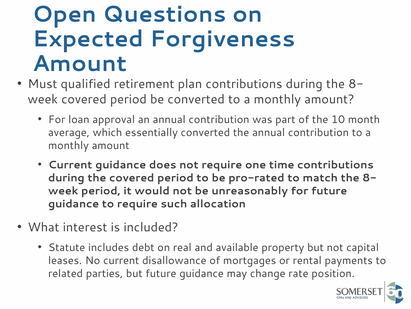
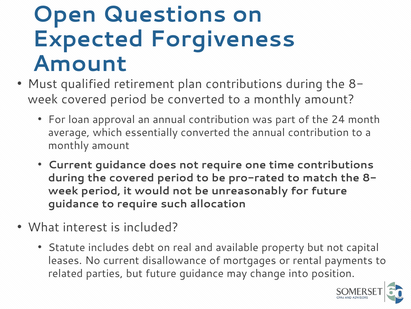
10: 10 -> 24
rate: rate -> into
